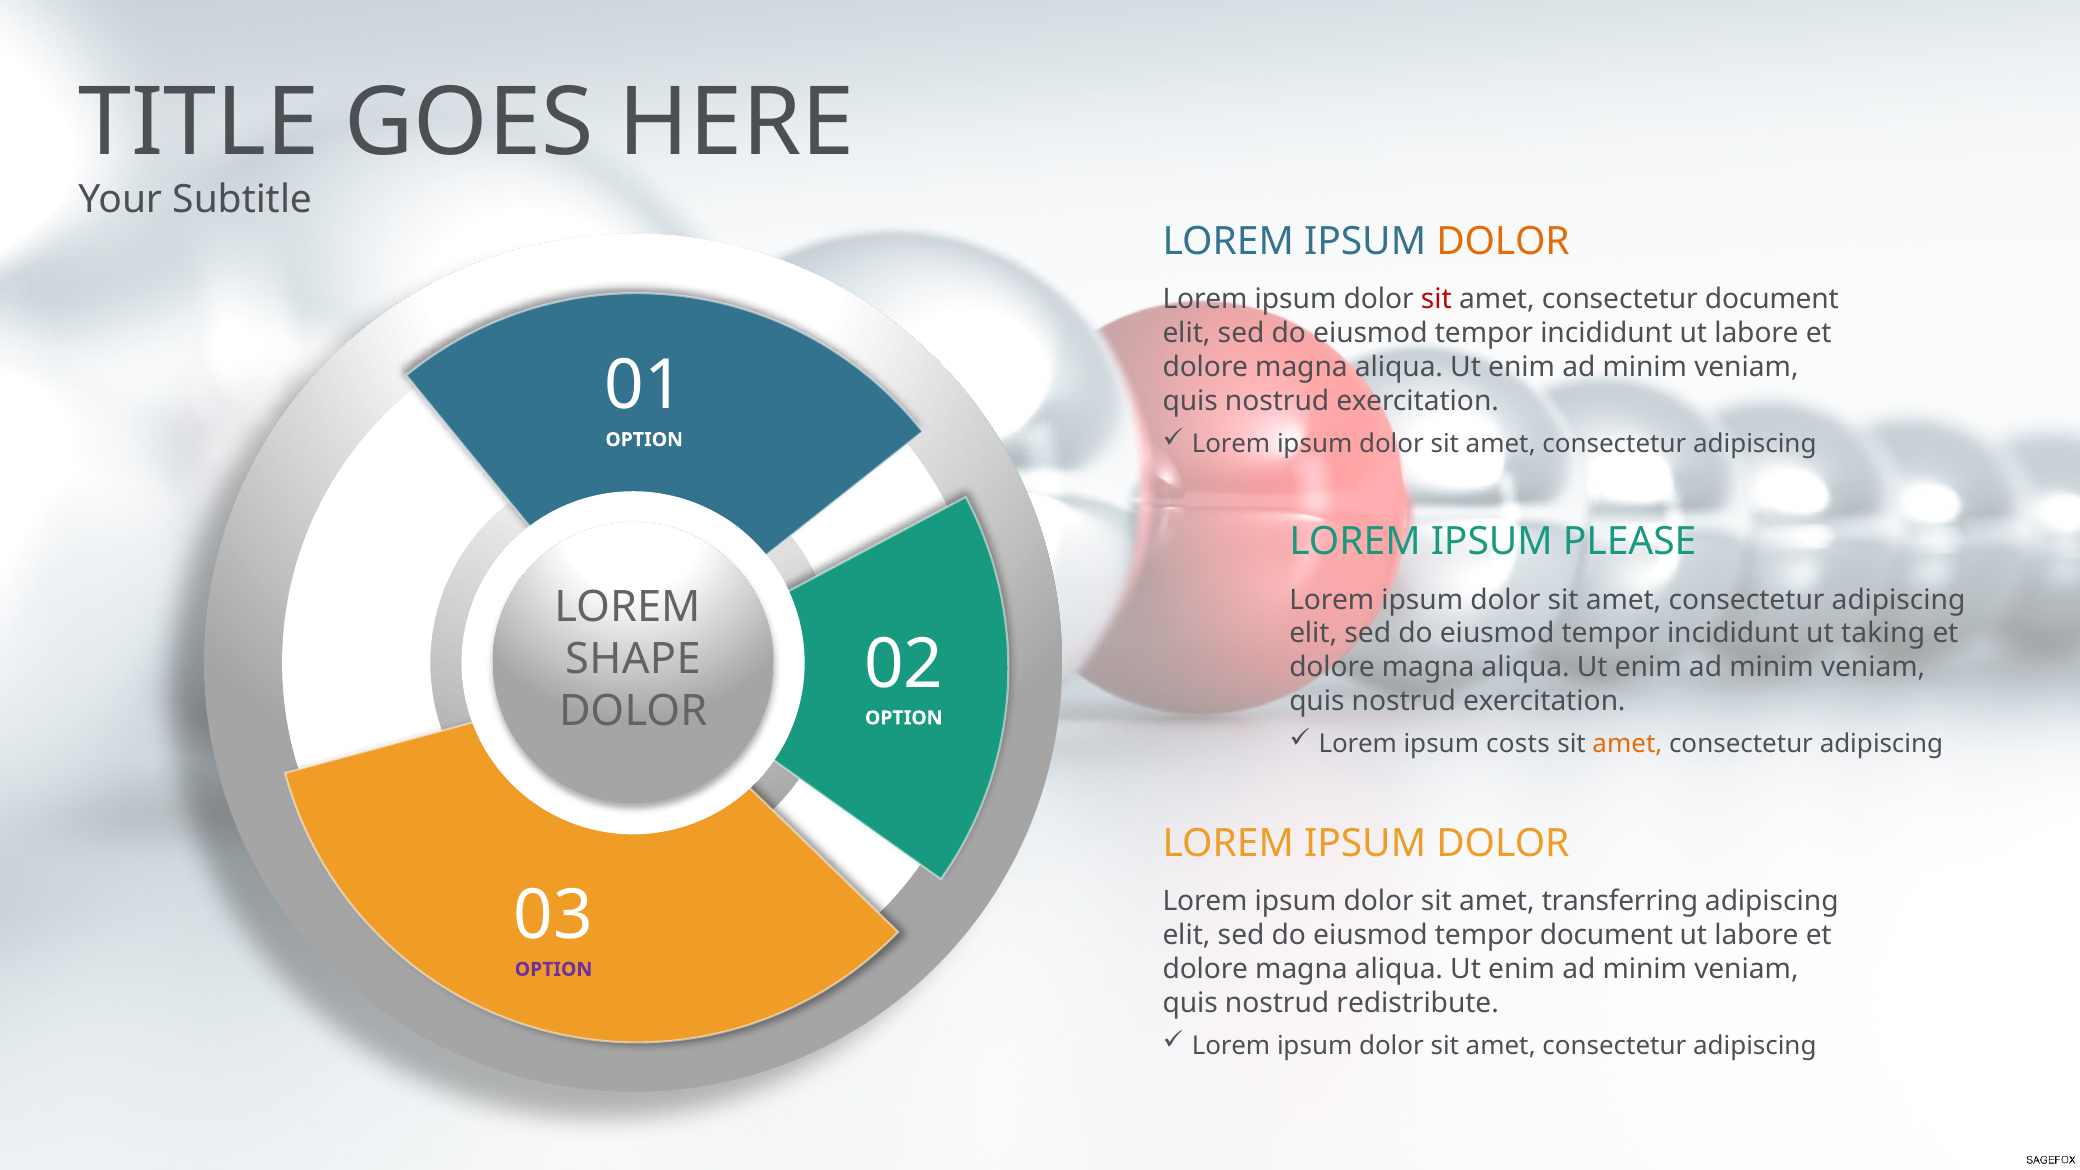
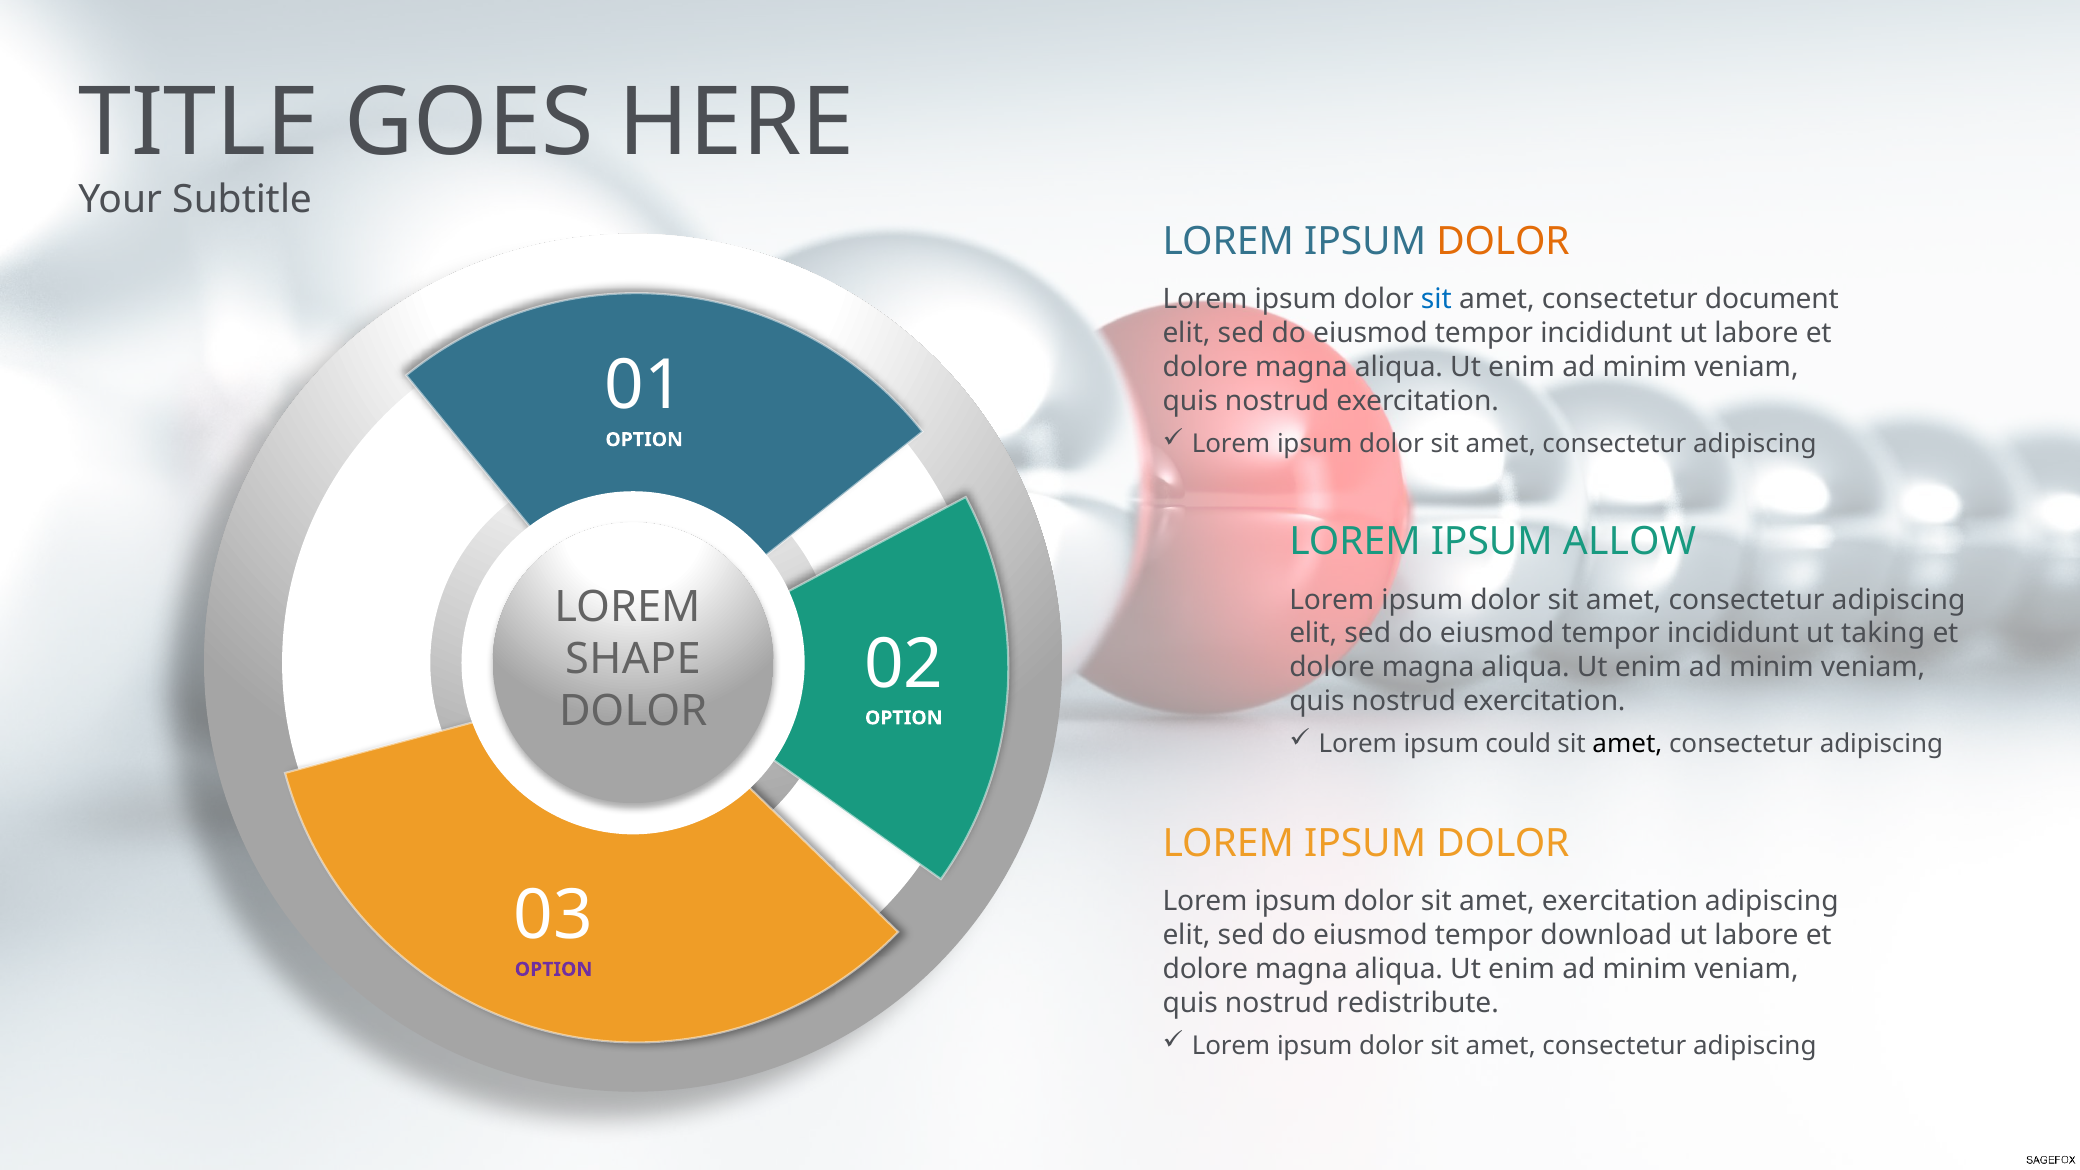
sit at (1436, 300) colour: red -> blue
PLEASE: PLEASE -> ALLOW
costs: costs -> could
amet at (1627, 744) colour: orange -> black
amet transferring: transferring -> exercitation
tempor document: document -> download
